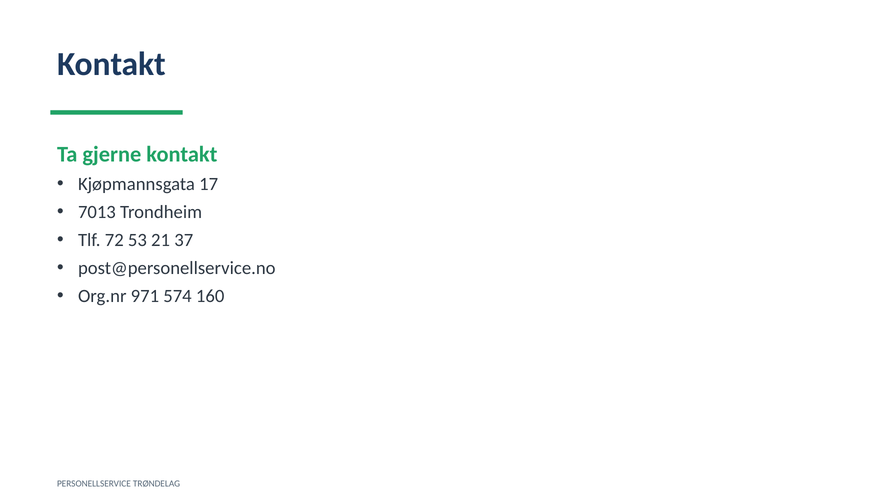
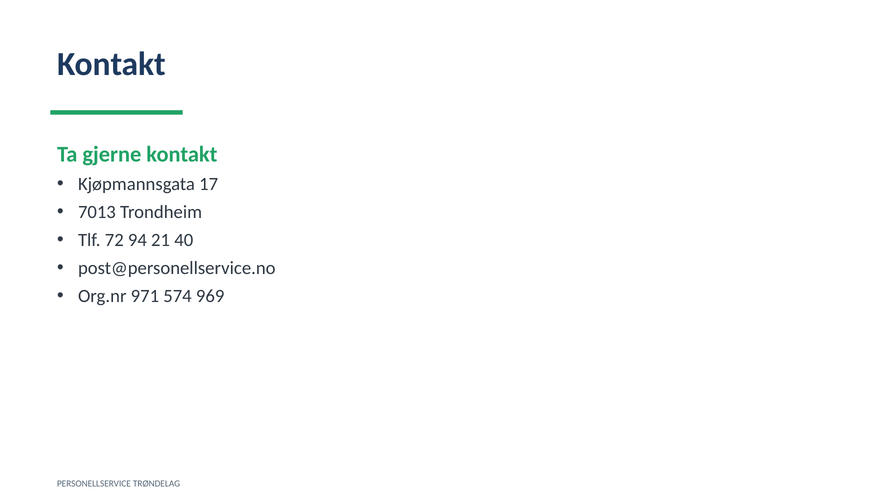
53: 53 -> 94
37: 37 -> 40
160: 160 -> 969
